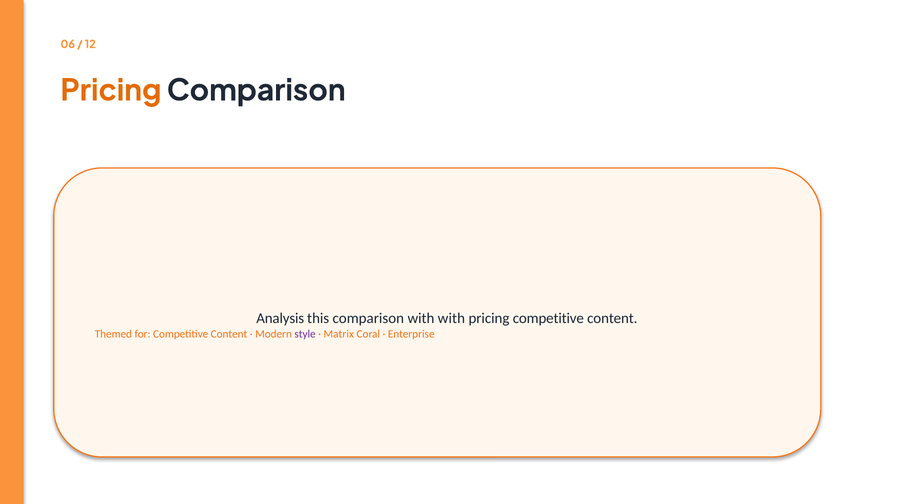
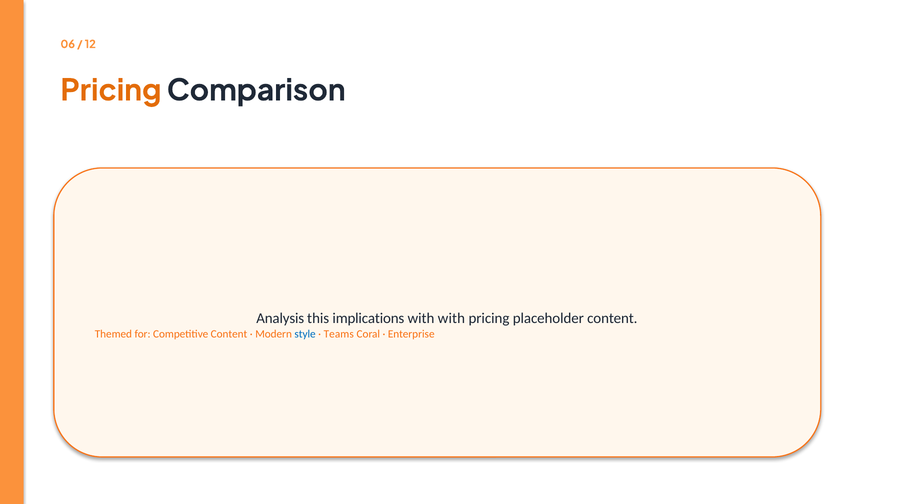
this comparison: comparison -> implications
pricing competitive: competitive -> placeholder
style colour: purple -> blue
Matrix: Matrix -> Teams
